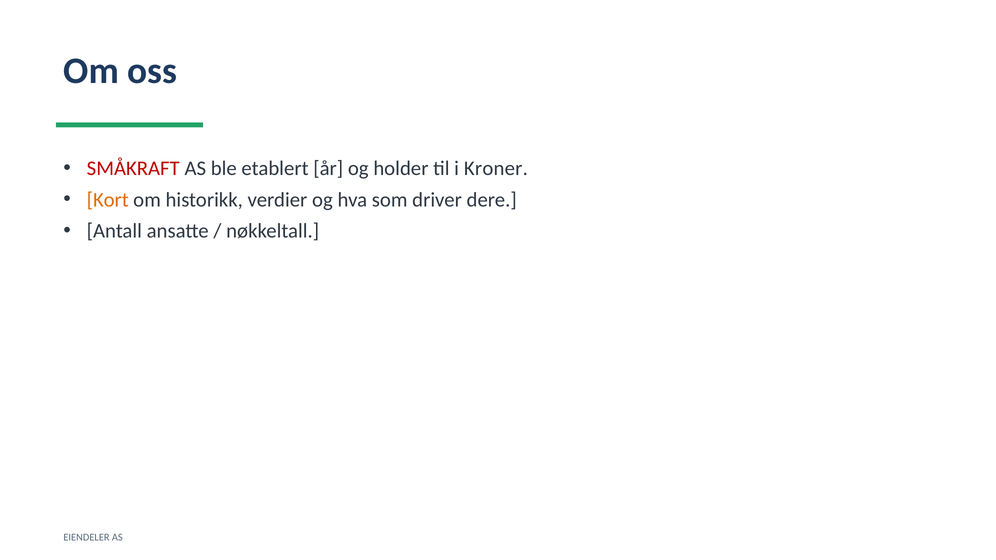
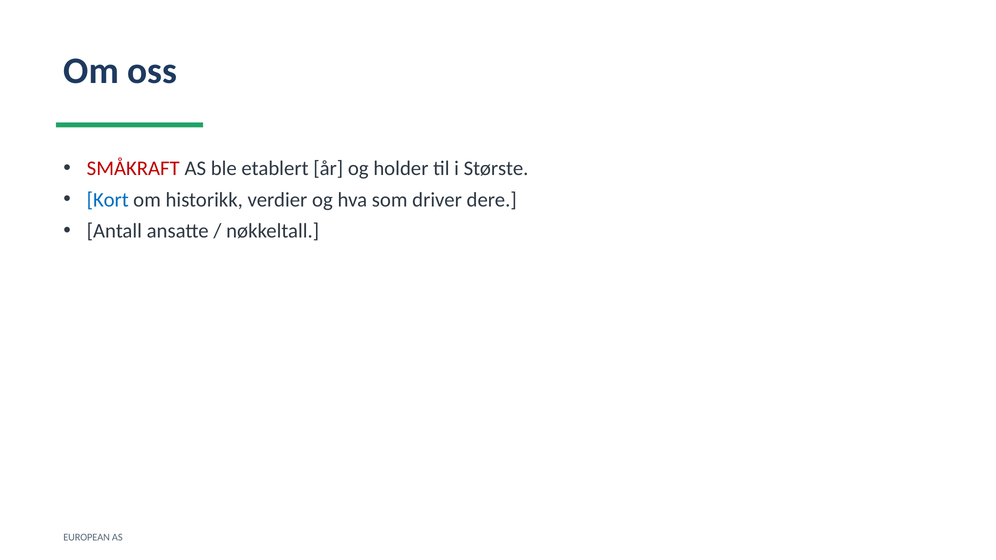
Kroner: Kroner -> Største
Kort colour: orange -> blue
EIENDELER: EIENDELER -> EUROPEAN
